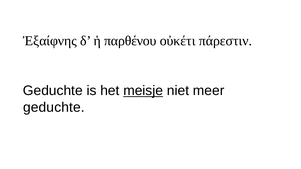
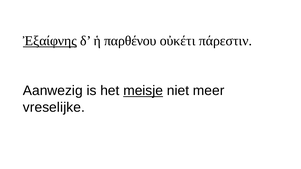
Ἐξαίφνης underline: none -> present
Geduchte at (53, 91): Geduchte -> Aanwezig
geduchte at (54, 107): geduchte -> vreselijke
